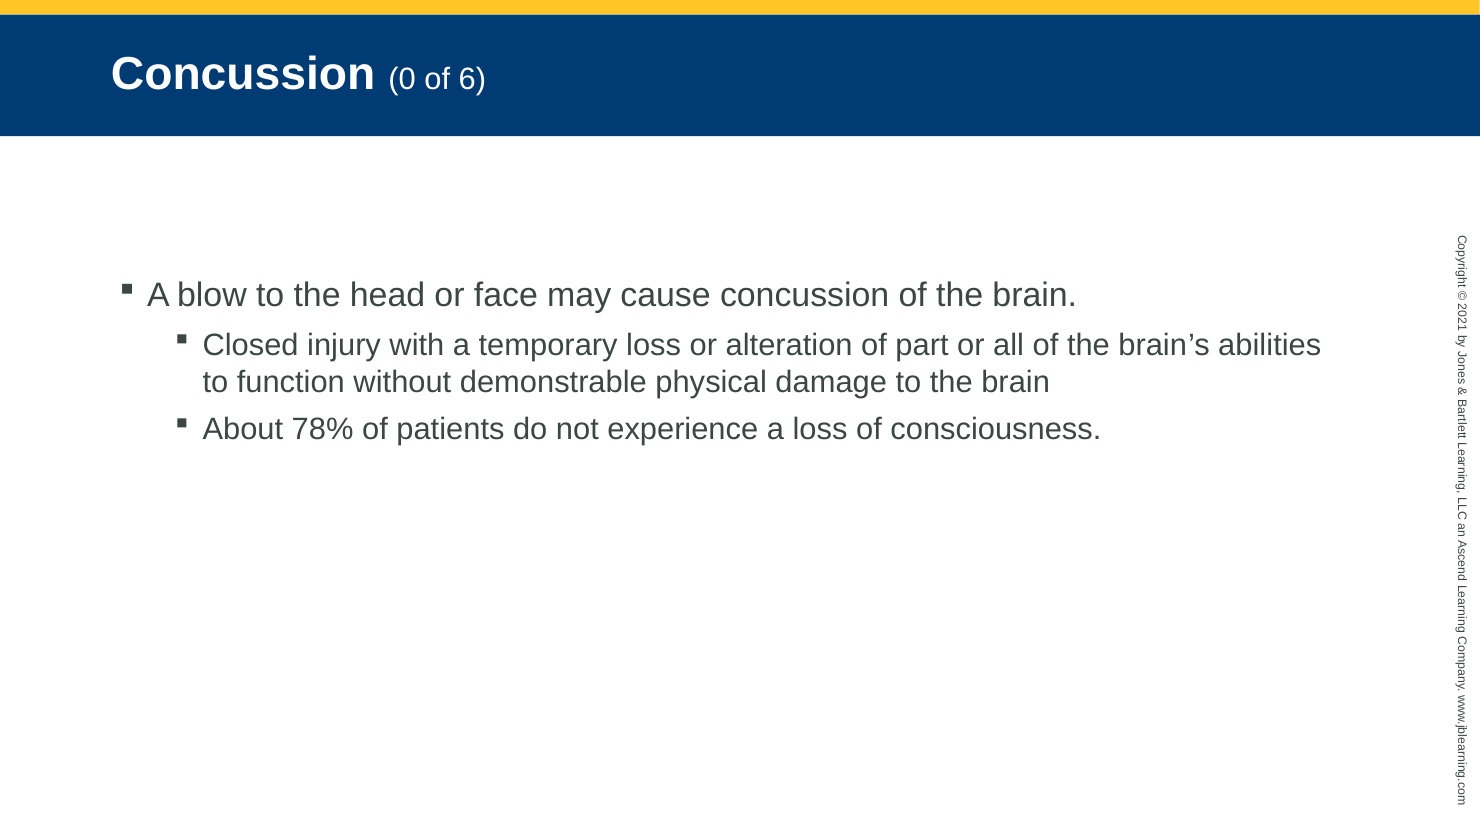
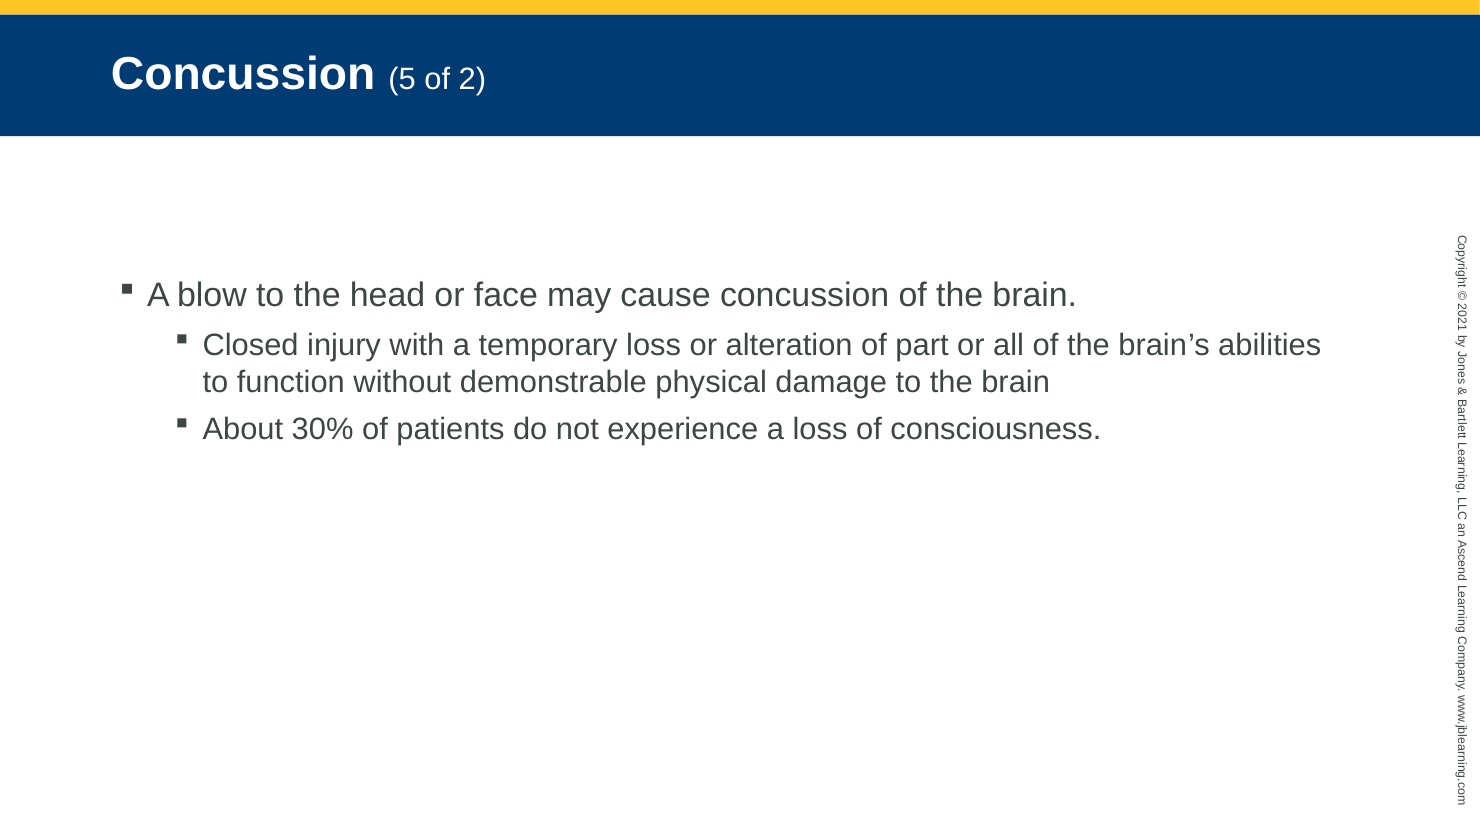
Concussion 0: 0 -> 5
of 6: 6 -> 2
78%: 78% -> 30%
